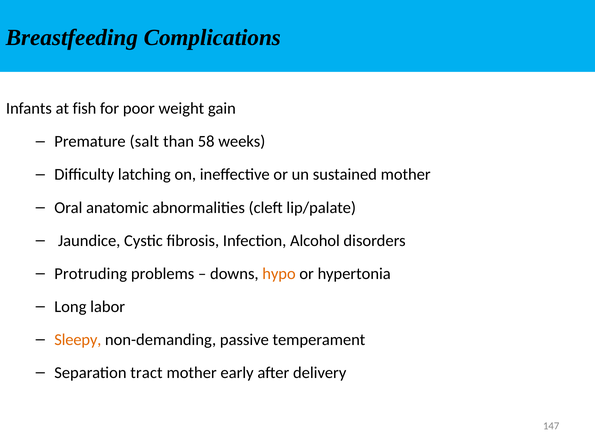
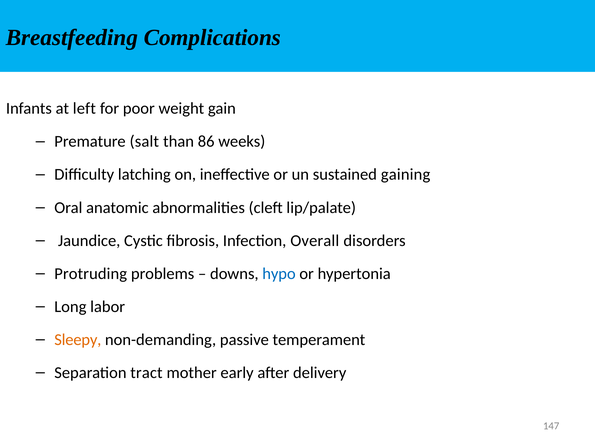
fish: fish -> left
58: 58 -> 86
sustained mother: mother -> gaining
Alcohol: Alcohol -> Overall
hypo colour: orange -> blue
